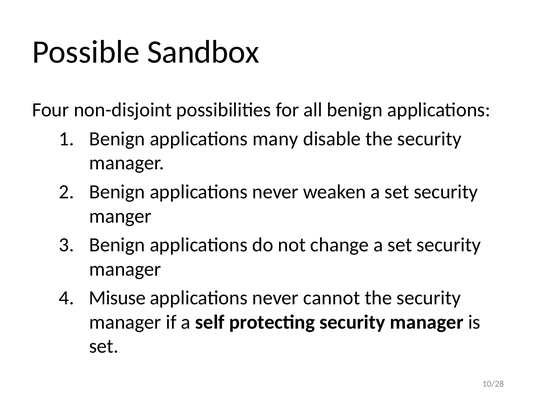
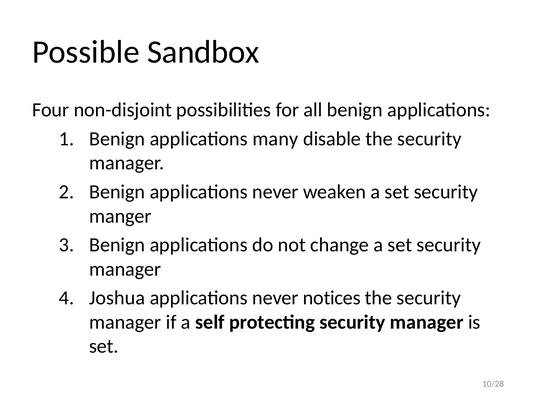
Misuse: Misuse -> Joshua
cannot: cannot -> notices
